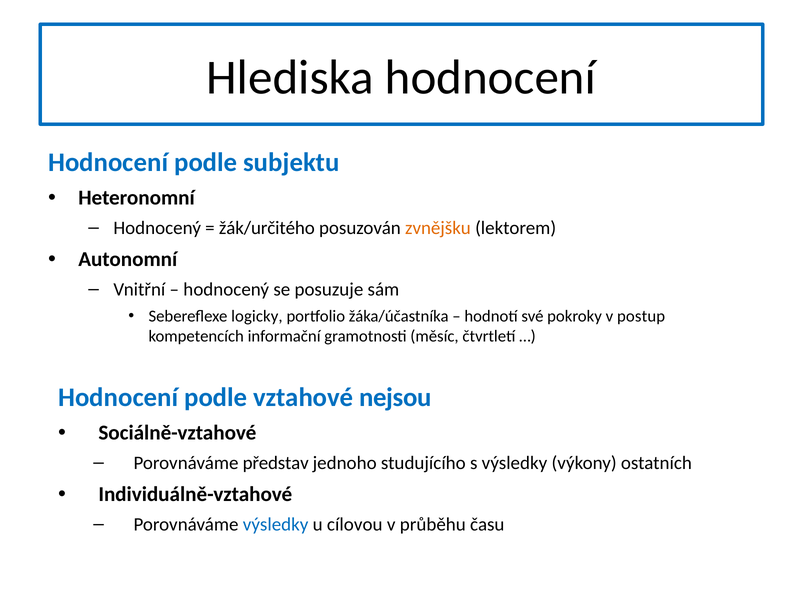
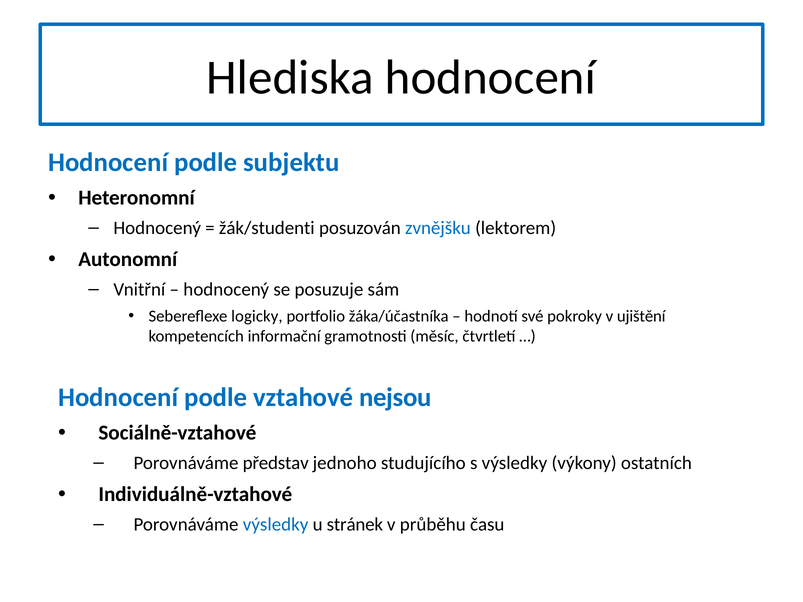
žák/určitého: žák/určitého -> žák/studenti
zvnějšku colour: orange -> blue
postup: postup -> ujištění
cílovou: cílovou -> stránek
